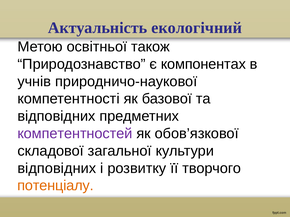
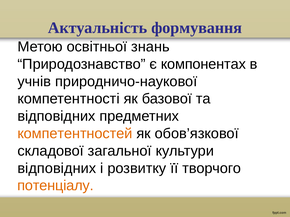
екологічний: екологічний -> формування
також: також -> знань
компетентностей colour: purple -> orange
